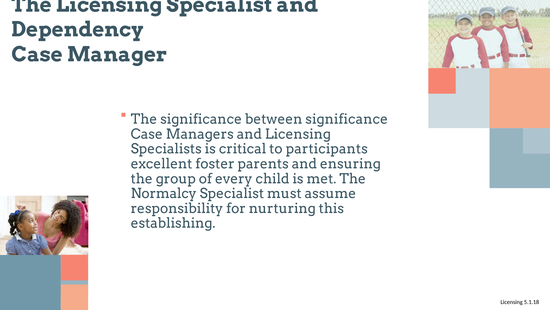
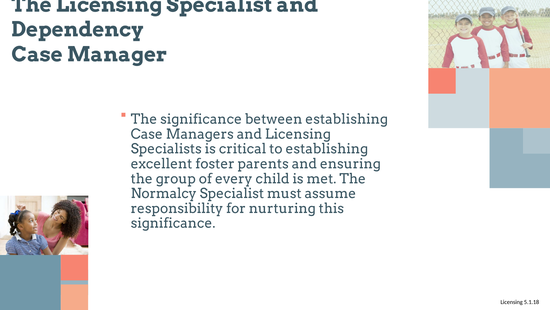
between significance: significance -> establishing
to participants: participants -> establishing
establishing at (173, 223): establishing -> significance
